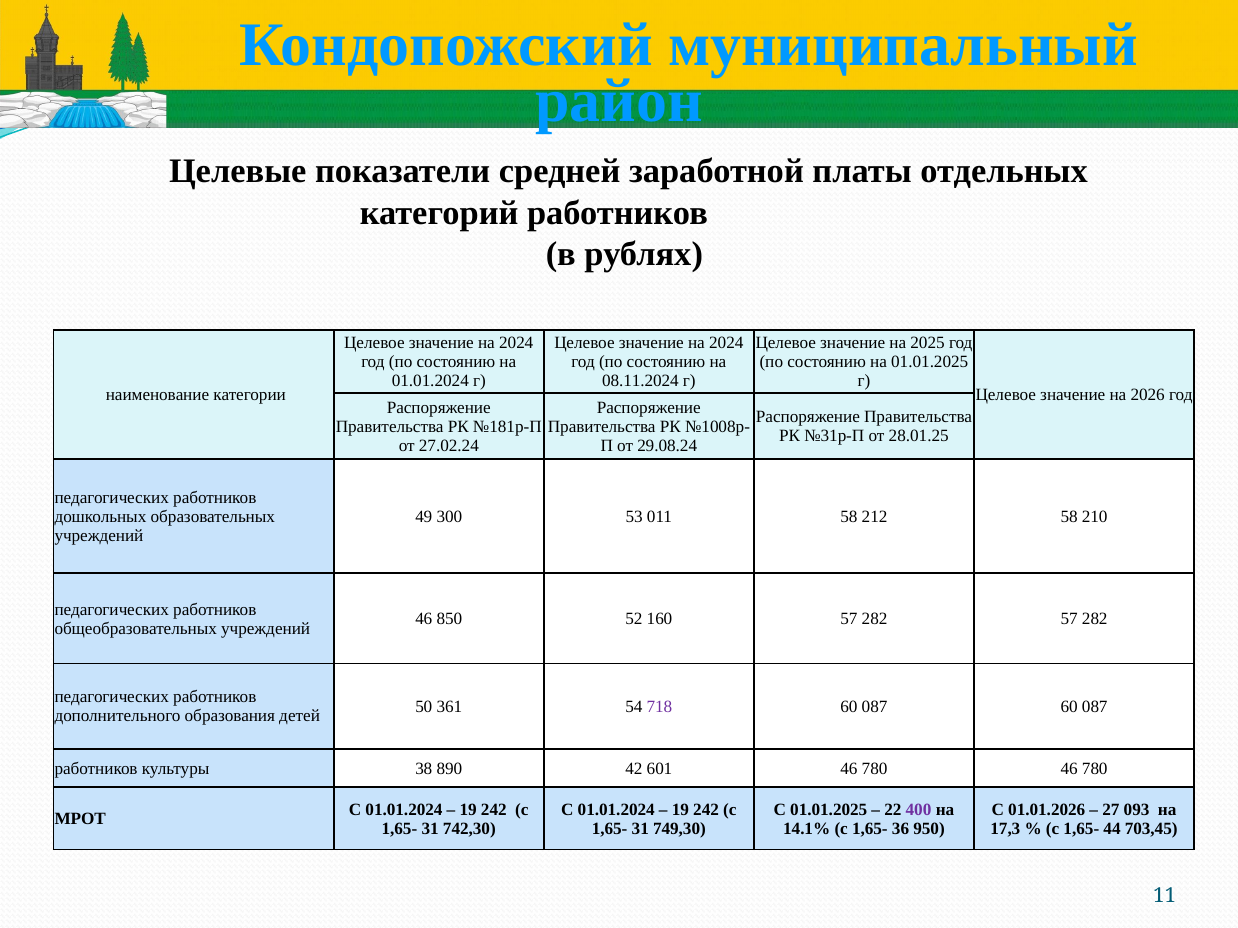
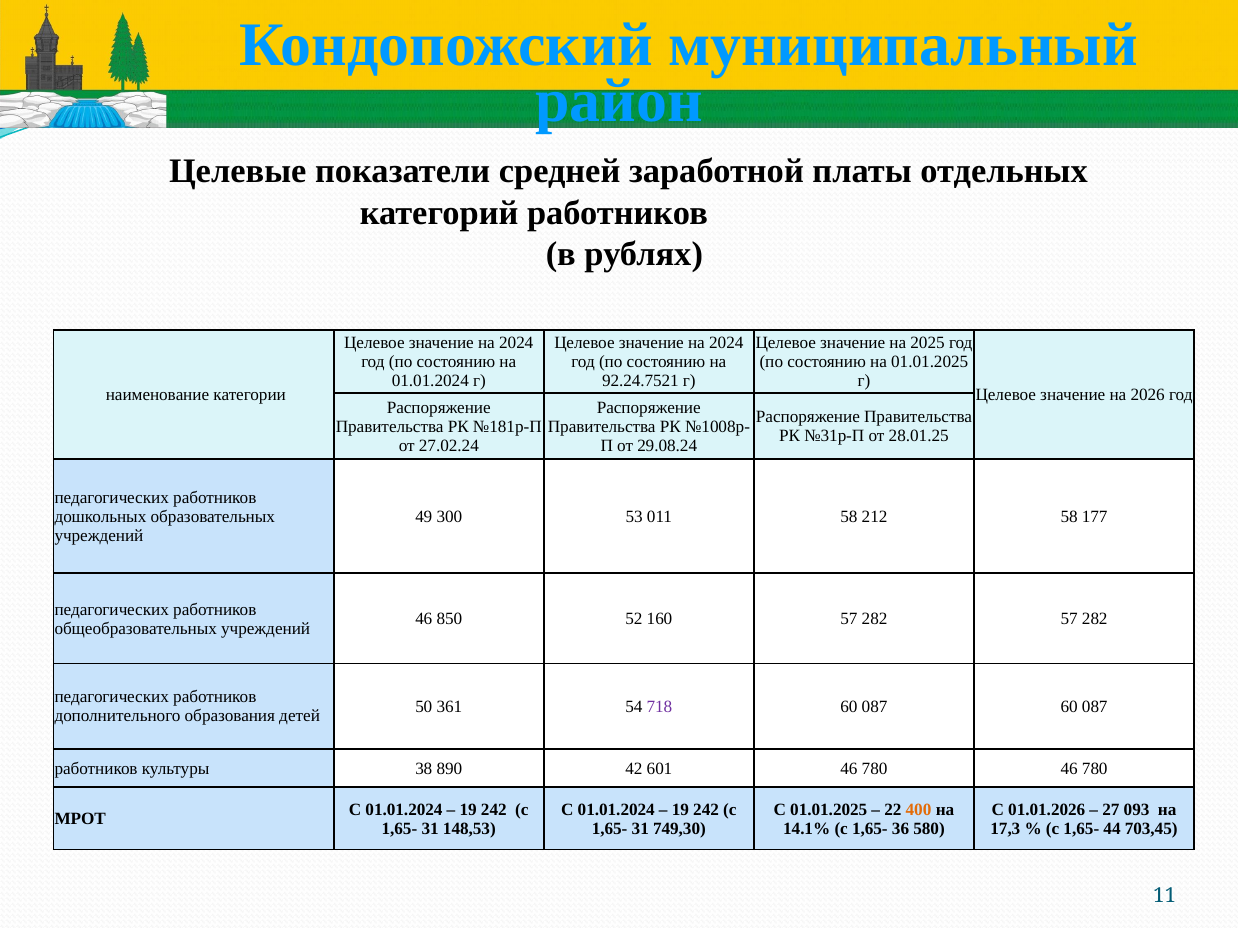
08.11.2024: 08.11.2024 -> 92.24.7521
210: 210 -> 177
400 colour: purple -> orange
742,30: 742,30 -> 148,53
950: 950 -> 580
